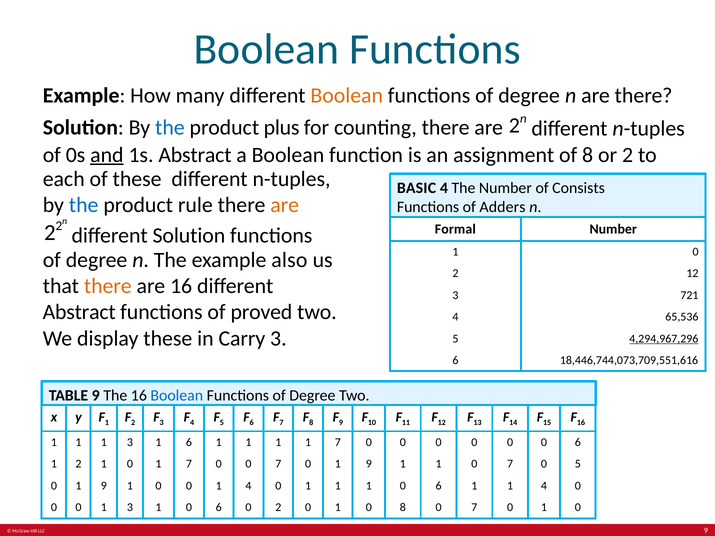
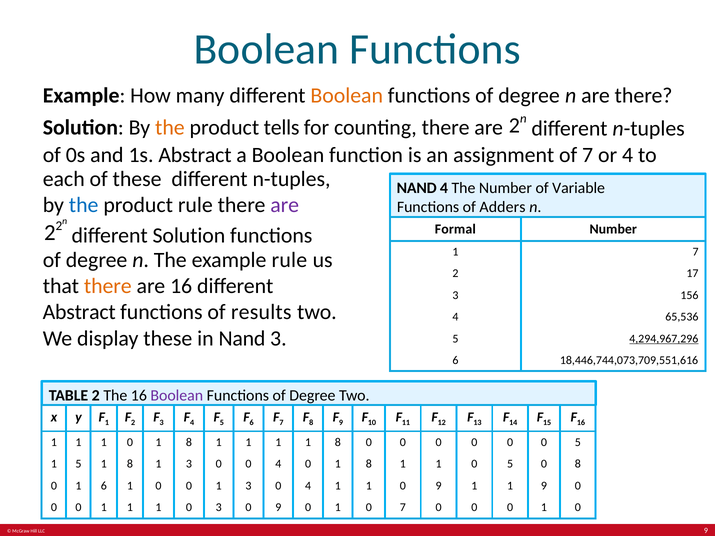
the at (170, 128) colour: blue -> orange
plus: plus -> tells
and underline: present -> none
of 8: 8 -> 7
or 2: 2 -> 4
BASIC at (417, 188): BASIC -> NAND
Consists: Consists -> Variable
are at (285, 205) colour: orange -> purple
0 at (696, 252): 0 -> 7
example also: also -> rule
2 12: 12 -> 17
721: 721 -> 156
proved: proved -> results
in Carry: Carry -> Nand
TABLE 9: 9 -> 2
Boolean at (177, 395) colour: blue -> purple
3 at (130, 442): 3 -> 0
6 at (189, 442): 6 -> 8
1 1 7: 7 -> 8
0 0 6: 6 -> 5
1 2: 2 -> 5
0 at (130, 464): 0 -> 8
7 at (189, 464): 7 -> 3
0 0 7: 7 -> 4
9 at (369, 464): 9 -> 8
1 0 7: 7 -> 5
0 5: 5 -> 8
9 at (104, 486): 9 -> 6
0 1 4: 4 -> 3
1 at (308, 486): 1 -> 4
1 1 0 6: 6 -> 9
1 1 4: 4 -> 9
0 1 3: 3 -> 1
6 at (219, 508): 6 -> 3
2 at (278, 508): 2 -> 9
0 8: 8 -> 7
7 at (474, 508): 7 -> 0
